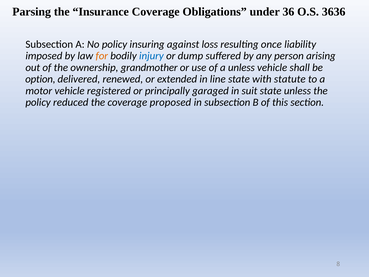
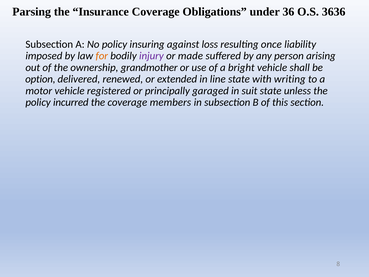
injury colour: blue -> purple
dump: dump -> made
a unless: unless -> bright
statute: statute -> writing
reduced: reduced -> incurred
proposed: proposed -> members
